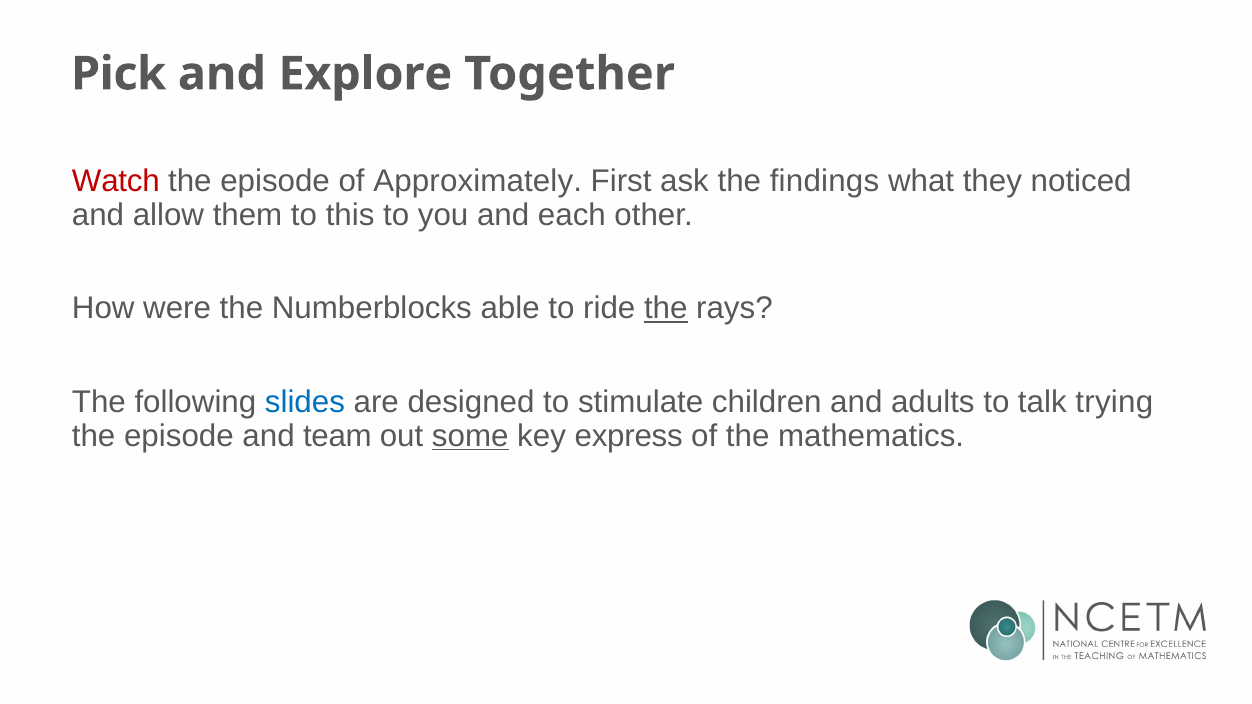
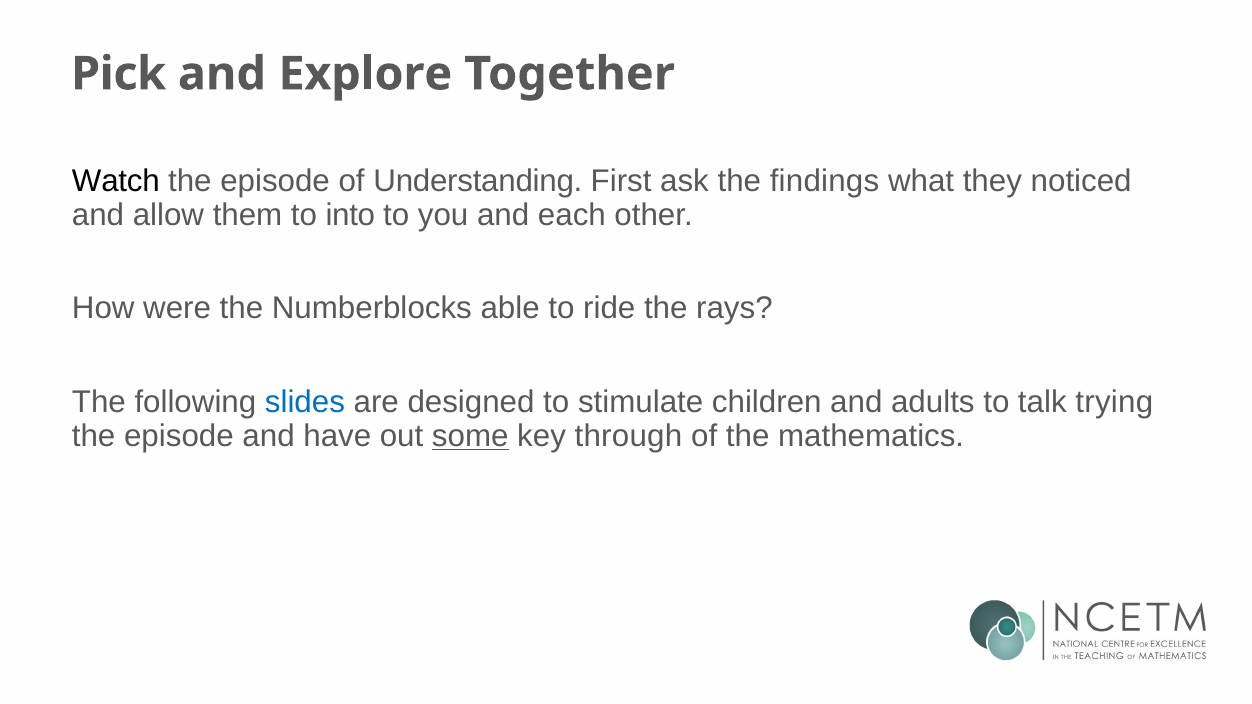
Watch colour: red -> black
Approximately: Approximately -> Understanding
this: this -> into
the at (666, 309) underline: present -> none
team: team -> have
express: express -> through
